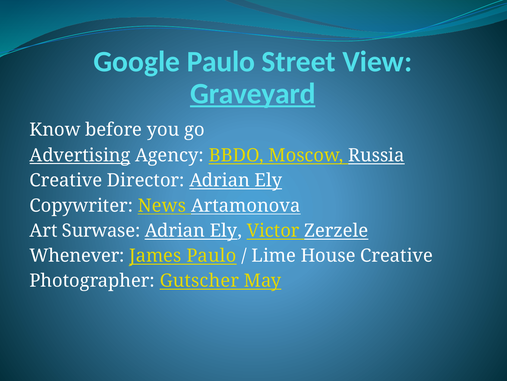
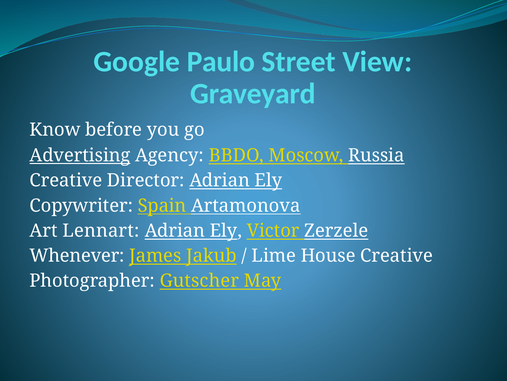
Graveyard underline: present -> none
News: News -> Spain
Surwase: Surwase -> Lennart
James Paulo: Paulo -> Jakub
